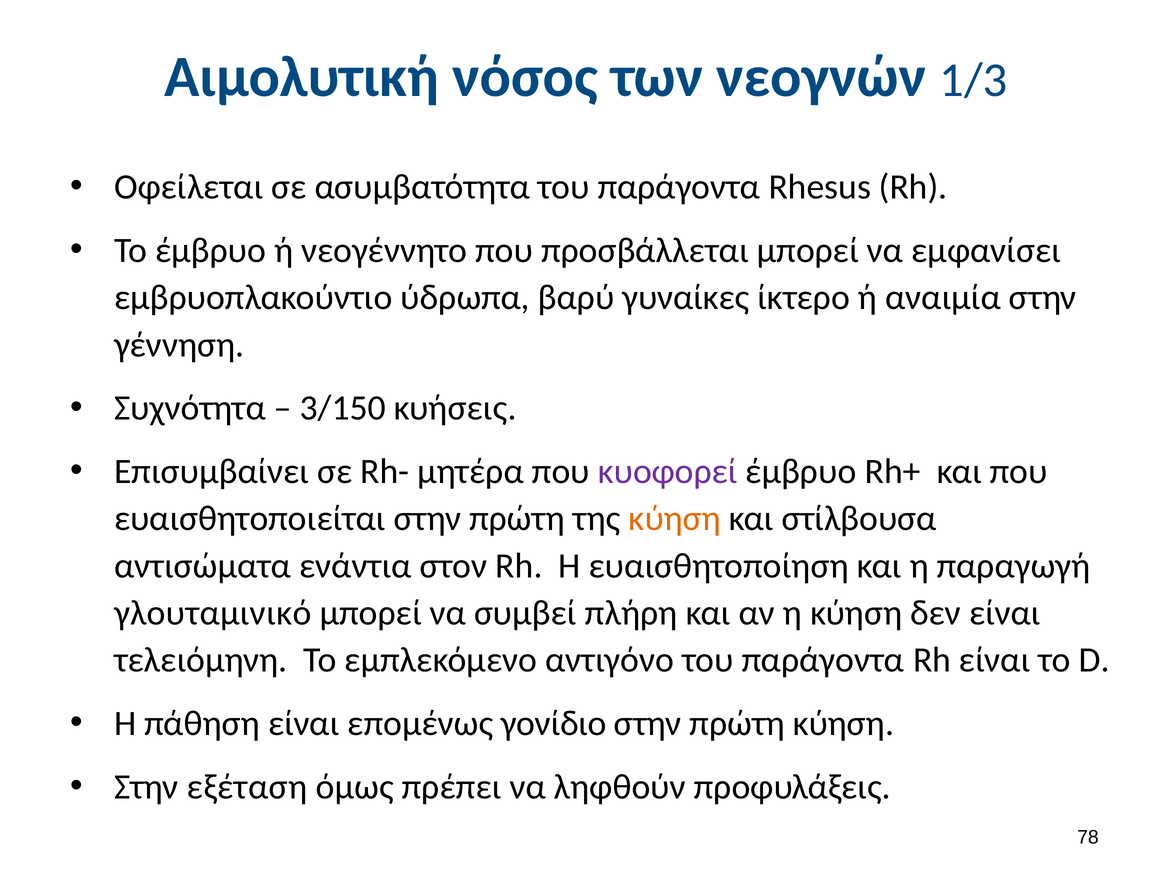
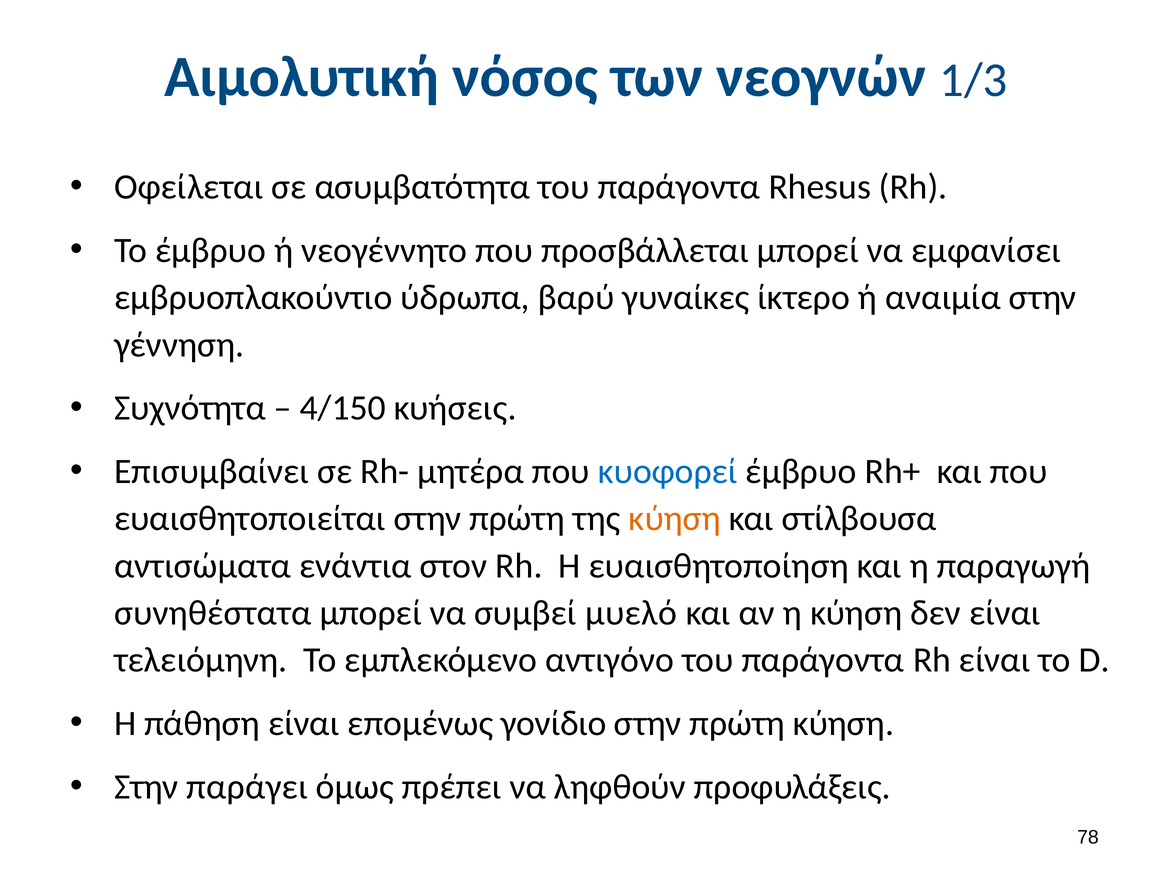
3/150: 3/150 -> 4/150
κυοφορεί colour: purple -> blue
γλουταμινικό: γλουταμινικό -> συνηθέστατα
πλήρη: πλήρη -> μυελό
εξέταση: εξέταση -> παράγει
